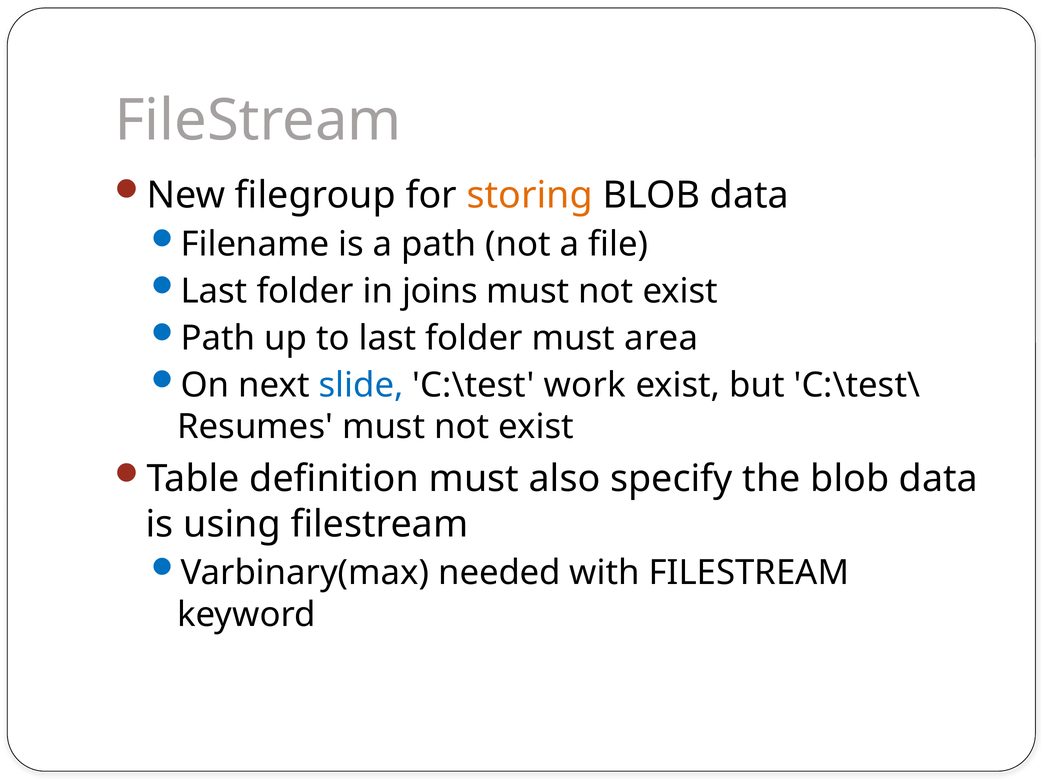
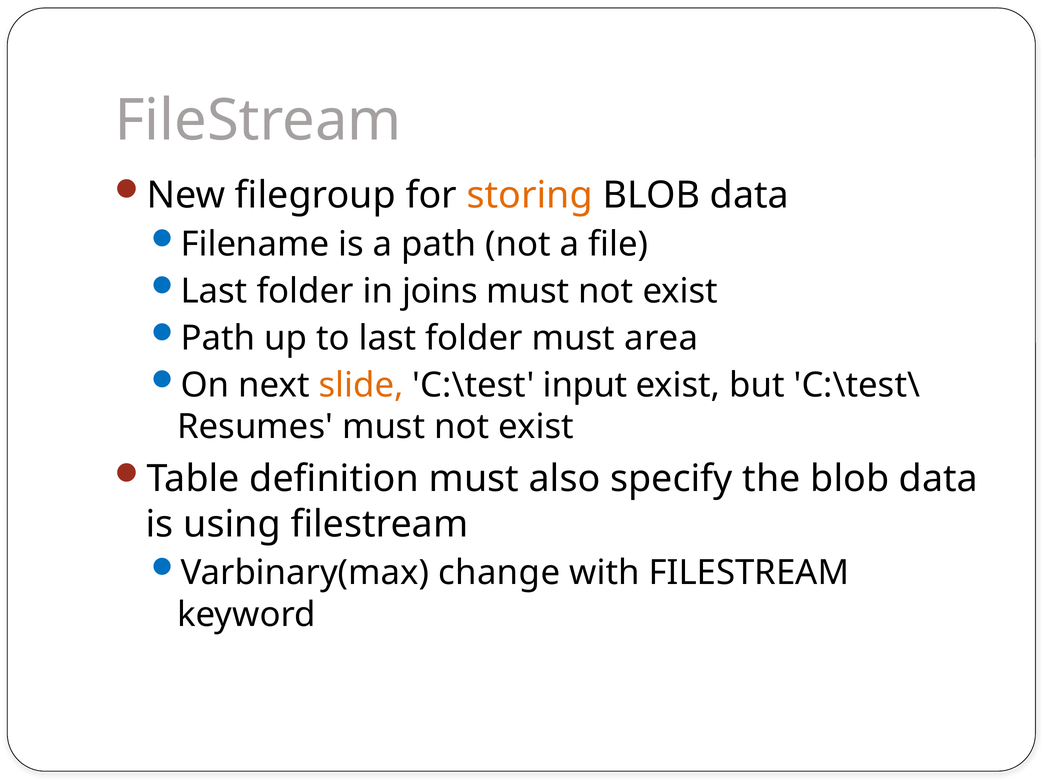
slide colour: blue -> orange
work: work -> input
needed: needed -> change
